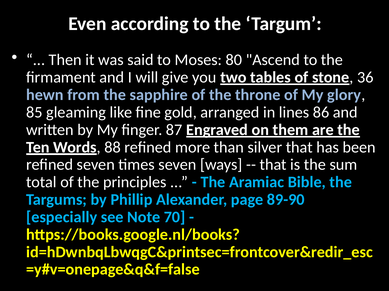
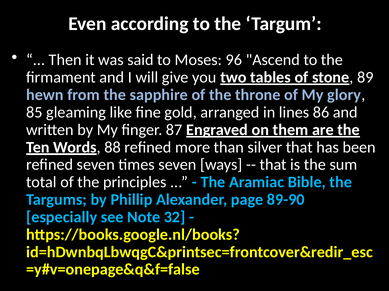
80: 80 -> 96
36: 36 -> 89
70: 70 -> 32
